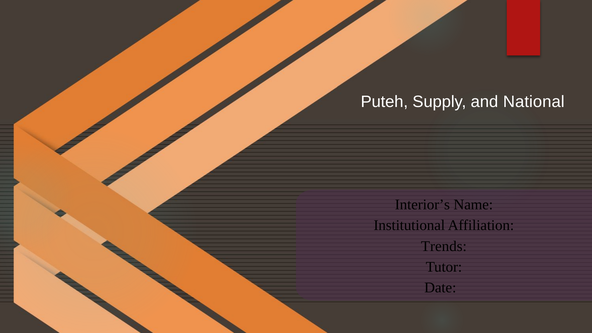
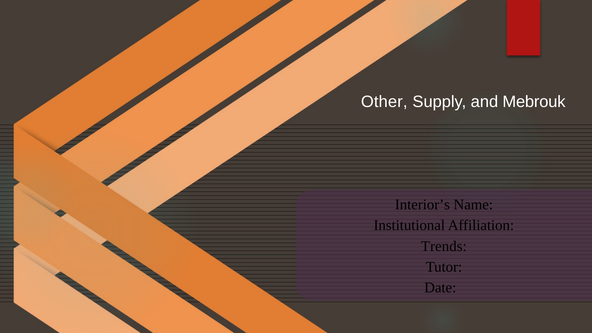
Puteh: Puteh -> Other
National: National -> Mebrouk
